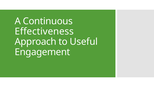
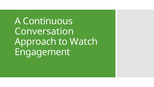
Effectiveness: Effectiveness -> Conversation
Useful: Useful -> Watch
